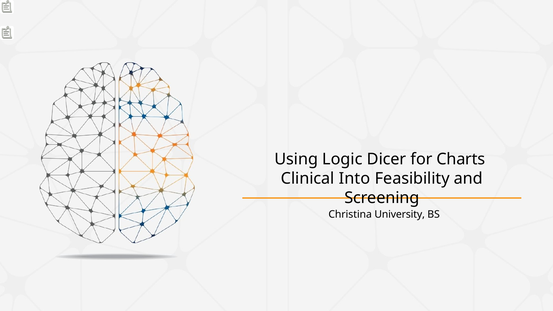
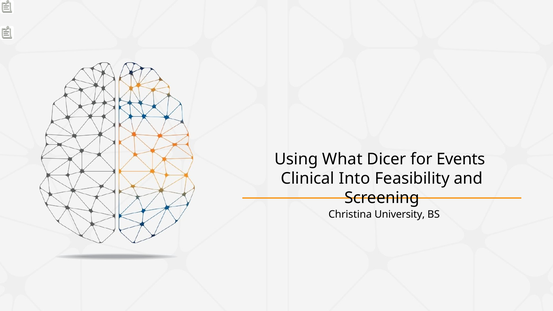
Logic: Logic -> What
Charts: Charts -> Events
